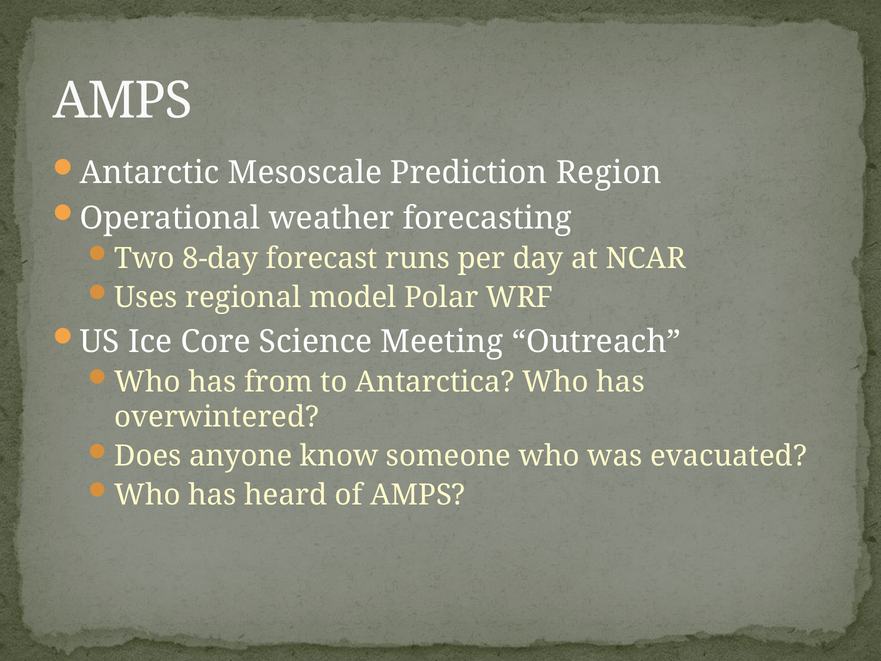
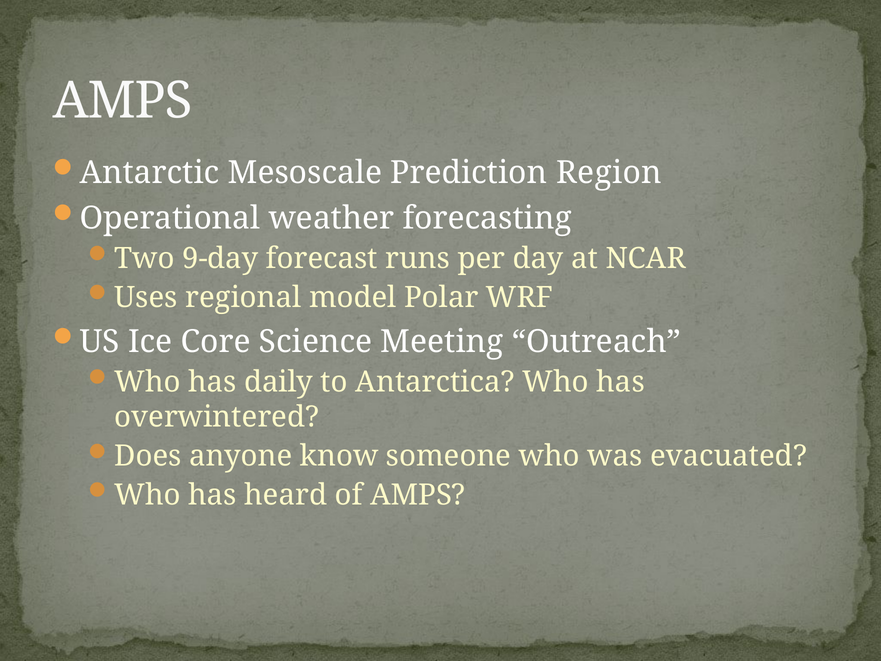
8-day: 8-day -> 9-day
from: from -> daily
